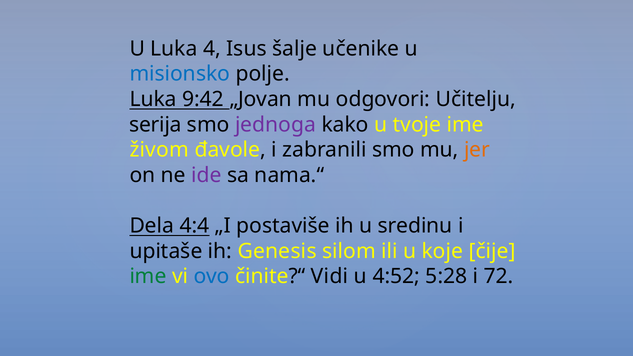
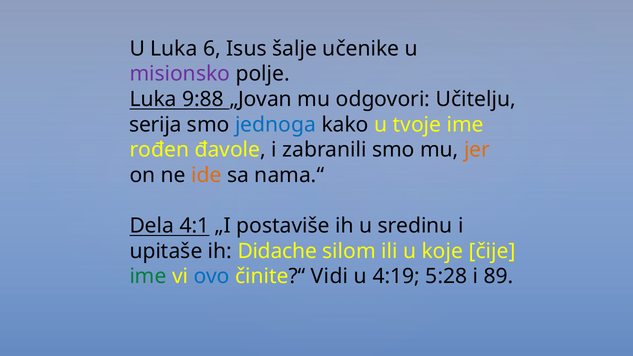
4: 4 -> 6
misionsko colour: blue -> purple
9:42: 9:42 -> 9:88
jednoga colour: purple -> blue
živom: živom -> rođen
ide colour: purple -> orange
4:4: 4:4 -> 4:1
Genesis: Genesis -> Didache
4:52: 4:52 -> 4:19
72: 72 -> 89
